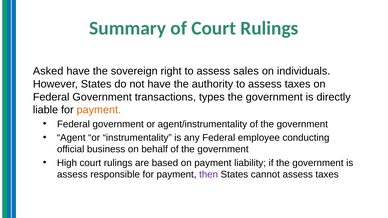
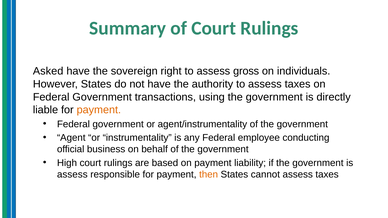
sales: sales -> gross
types: types -> using
then colour: purple -> orange
